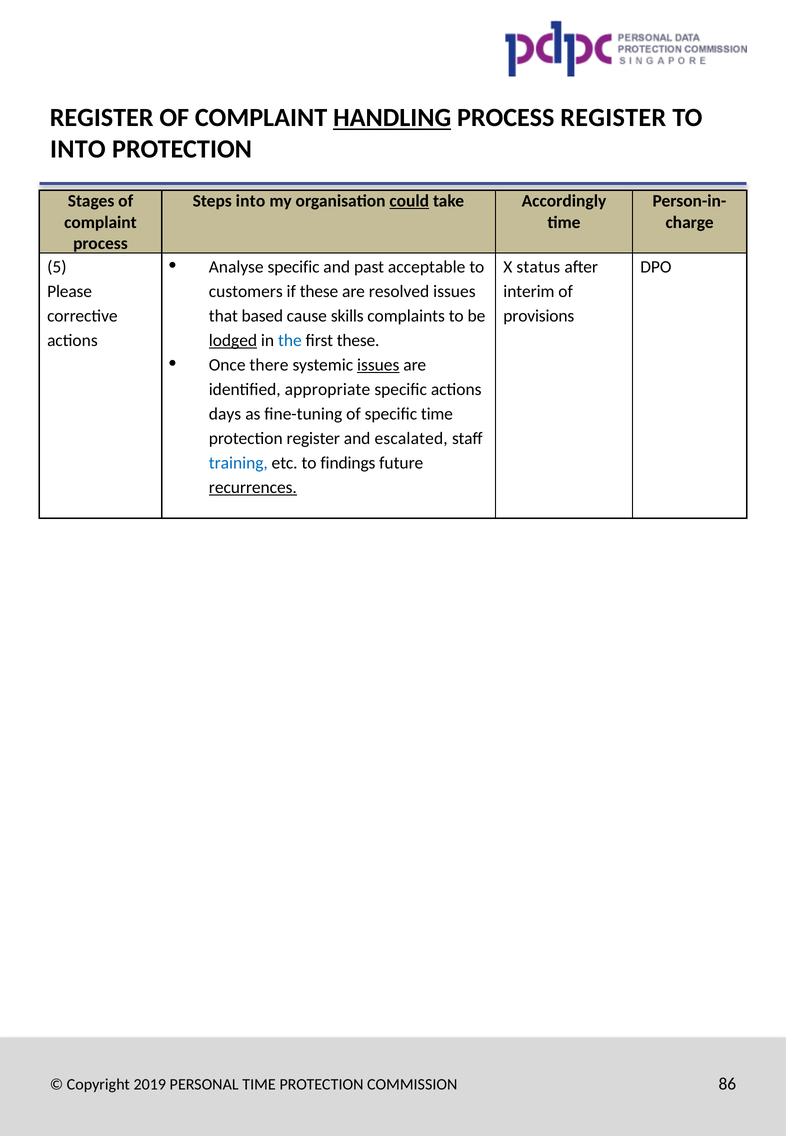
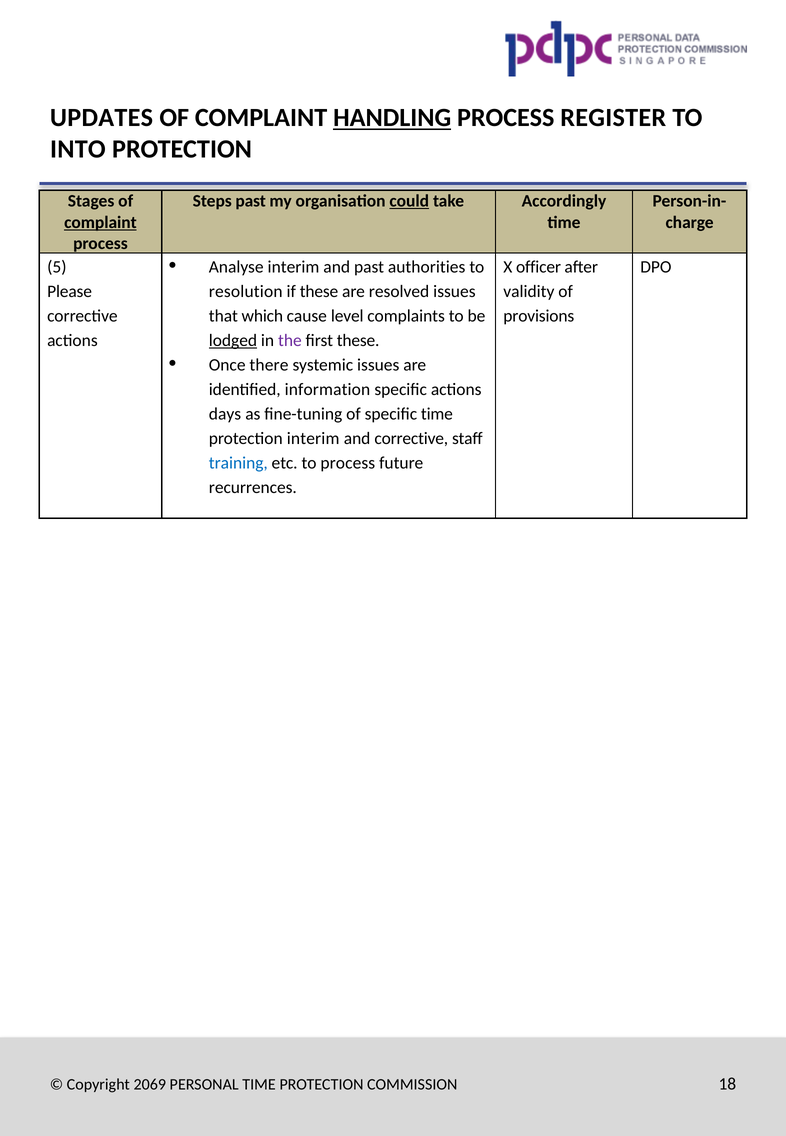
REGISTER at (102, 118): REGISTER -> UPDATES
Steps into: into -> past
complaint at (100, 222) underline: none -> present
Analyse specific: specific -> interim
acceptable: acceptable -> authorities
status: status -> officer
customers: customers -> resolution
interim: interim -> validity
based: based -> which
skills: skills -> level
the colour: blue -> purple
issues at (378, 365) underline: present -> none
appropriate: appropriate -> information
protection register: register -> interim
and escalated: escalated -> corrective
to findings: findings -> process
recurrences underline: present -> none
2019: 2019 -> 2069
86: 86 -> 18
